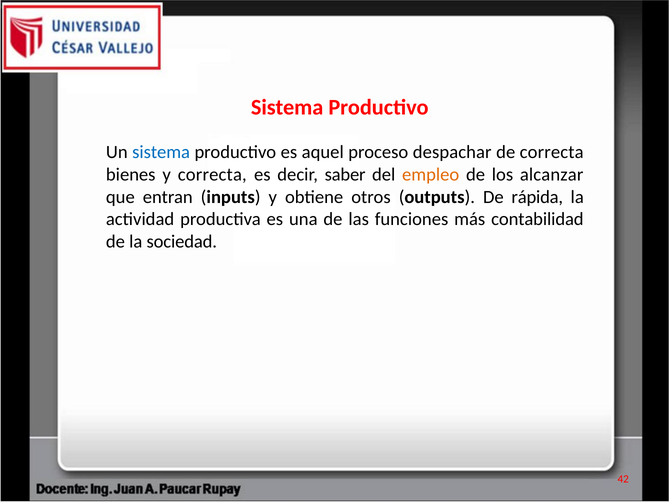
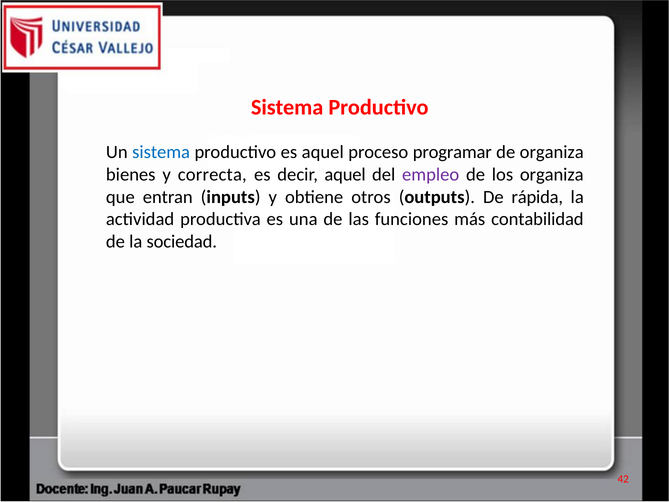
despachar: despachar -> programar
de correcta: correcta -> organiza
decir saber: saber -> aquel
empleo colour: orange -> purple
los alcanzar: alcanzar -> organiza
